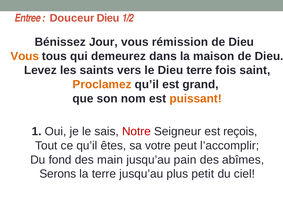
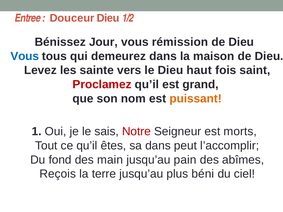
Vous at (25, 56) colour: orange -> blue
saints: saints -> sainte
Dieu terre: terre -> haut
Proclamez colour: orange -> red
reçois: reçois -> morts
sa votre: votre -> dans
Serons: Serons -> Reçois
petit: petit -> béni
